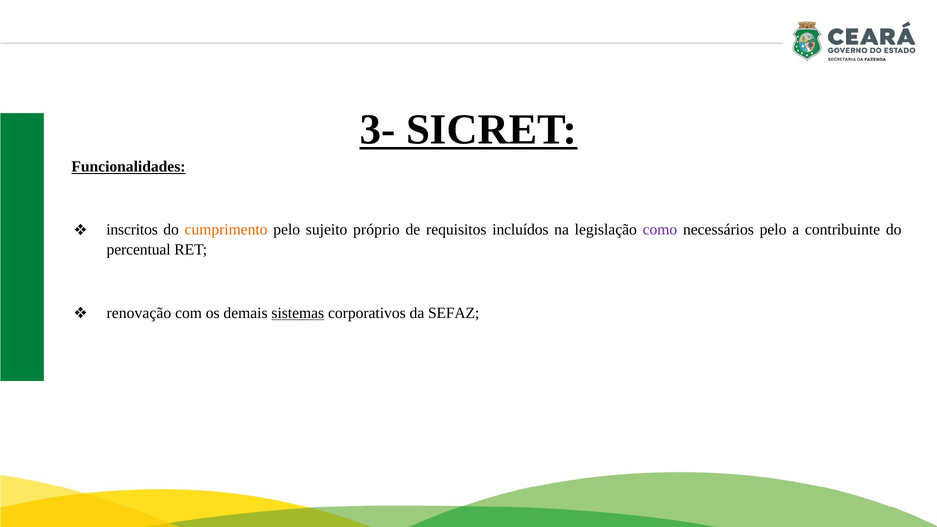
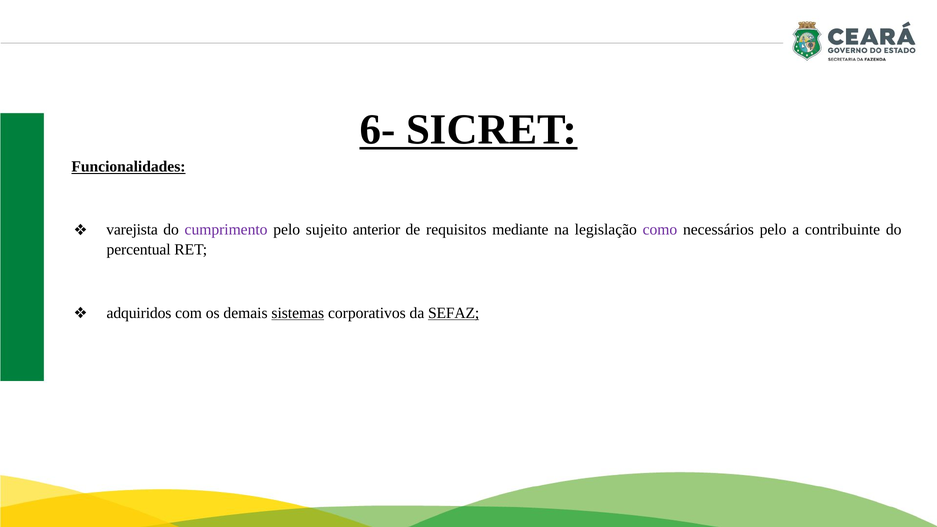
3-: 3- -> 6-
inscritos: inscritos -> varejista
cumprimento colour: orange -> purple
próprio: próprio -> anterior
incluídos: incluídos -> mediante
renovação: renovação -> adquiridos
SEFAZ underline: none -> present
